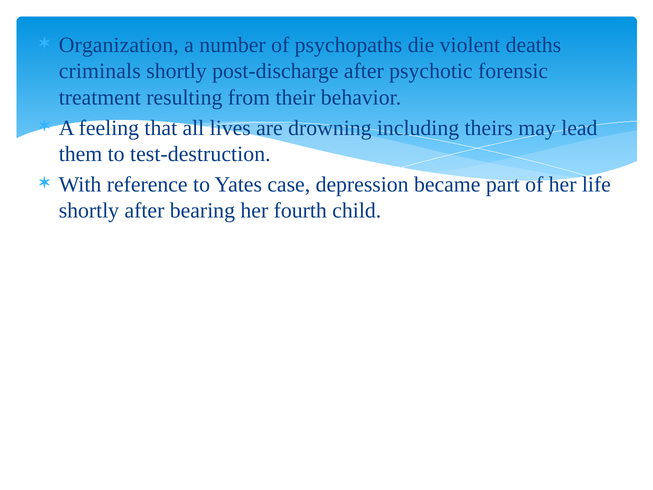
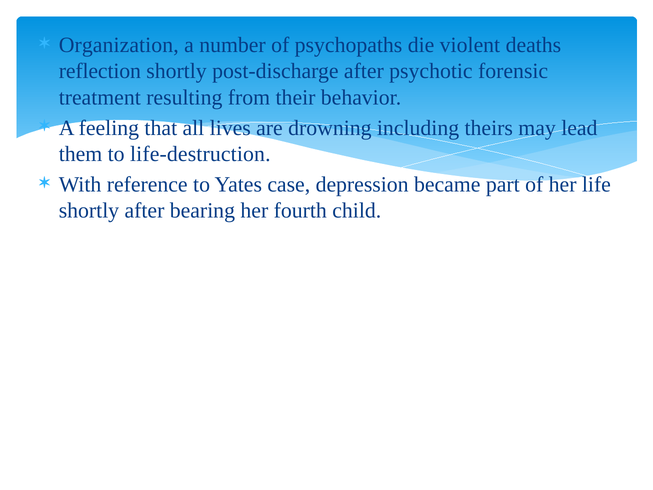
criminals: criminals -> reflection
test-destruction: test-destruction -> life-destruction
